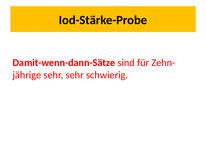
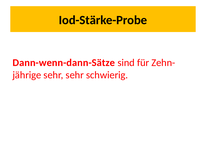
Damit-wenn-dann-Sätze: Damit-wenn-dann-Sätze -> Dann-wenn-dann-Sätze
